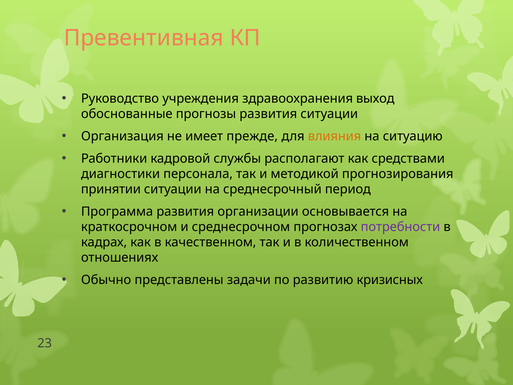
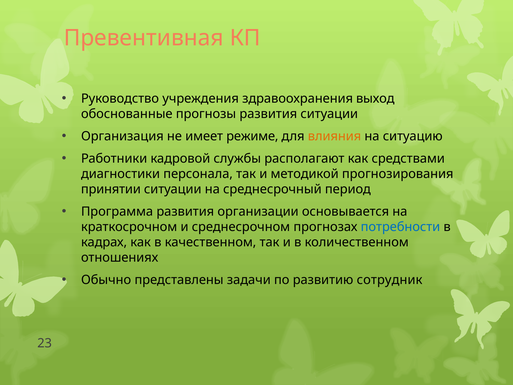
прежде: прежде -> режиме
потребности colour: purple -> blue
кризисных: кризисных -> сотрудник
